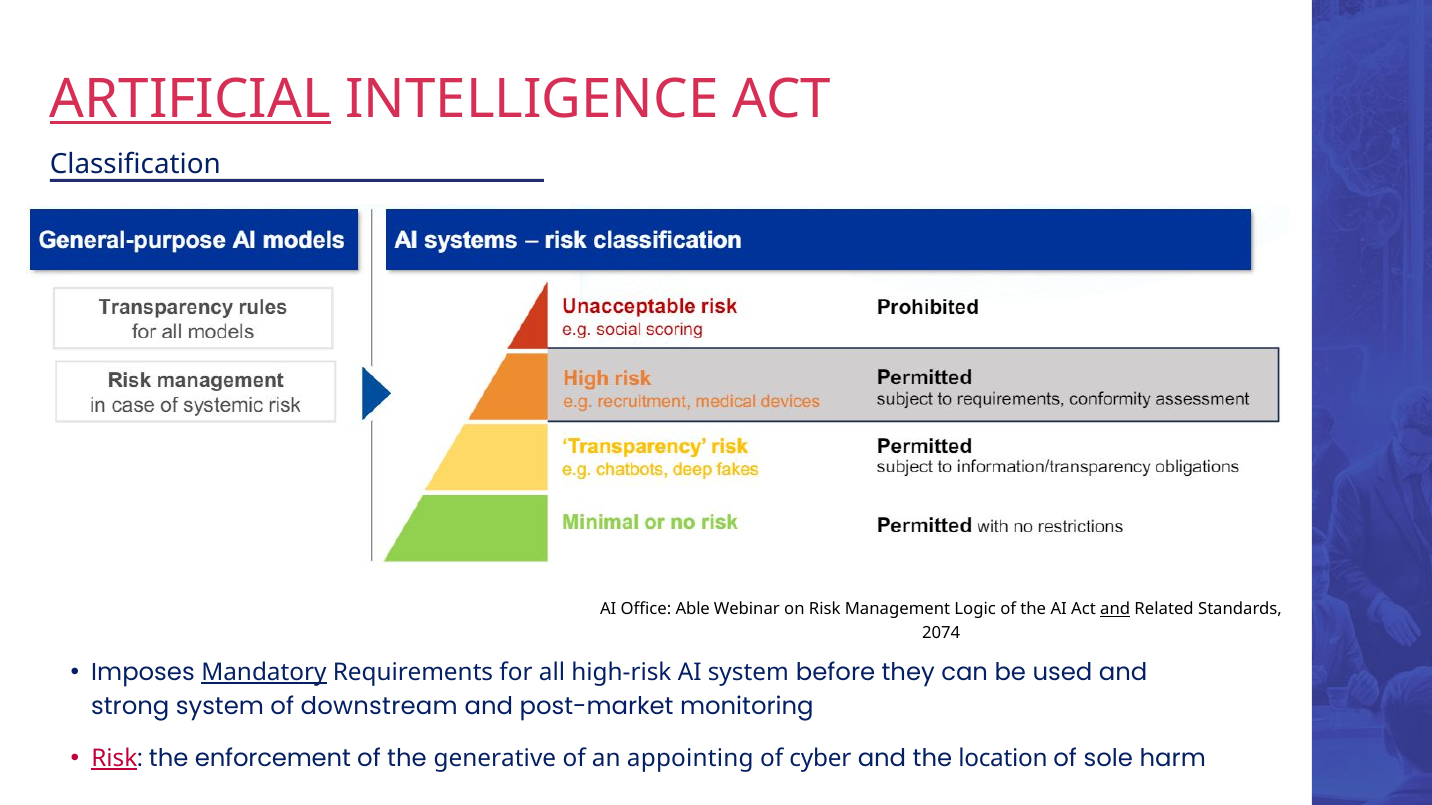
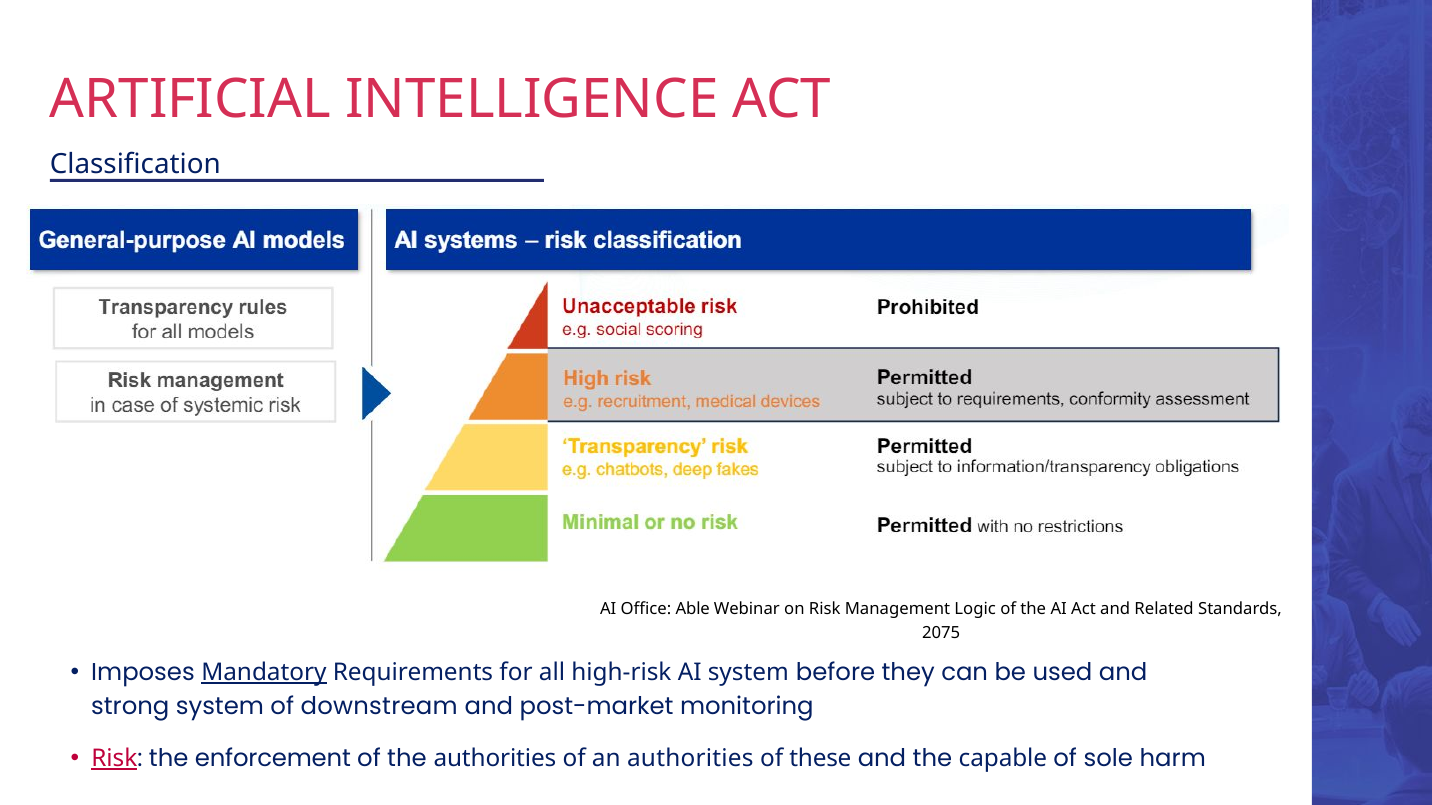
ARTIFICIAL underline: present -> none
and at (1115, 610) underline: present -> none
2074: 2074 -> 2075
the generative: generative -> authorities
an appointing: appointing -> authorities
cyber: cyber -> these
location: location -> capable
